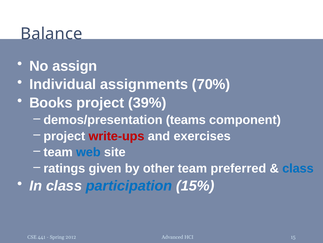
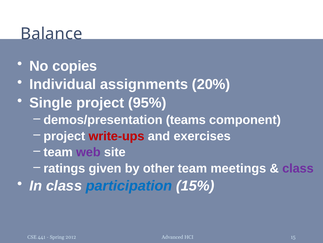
assign: assign -> copies
70%: 70% -> 20%
Books: Books -> Single
39%: 39% -> 95%
web colour: blue -> purple
preferred: preferred -> meetings
class at (298, 168) colour: blue -> purple
